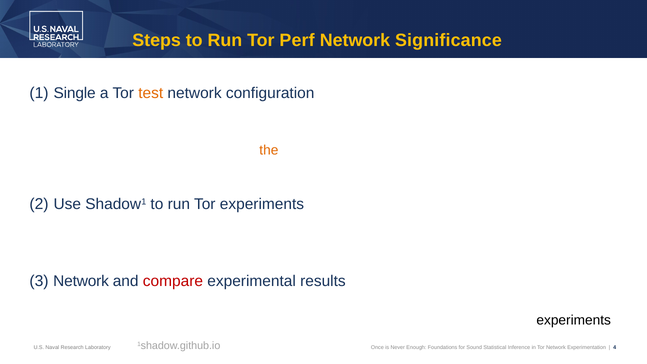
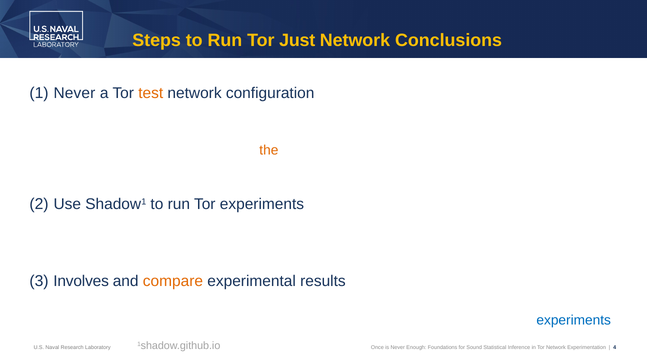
Perf: Perf -> Just
Network Significance: Significance -> Conclusions
1 Single: Single -> Never
Network at (81, 281): Network -> Involves
compare colour: red -> orange
experiments at (574, 320) colour: black -> blue
